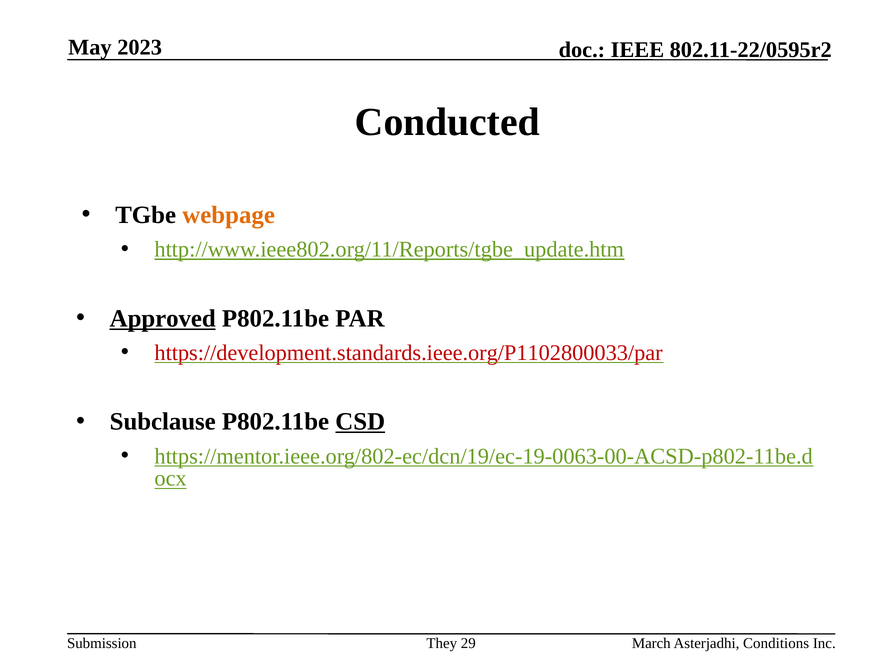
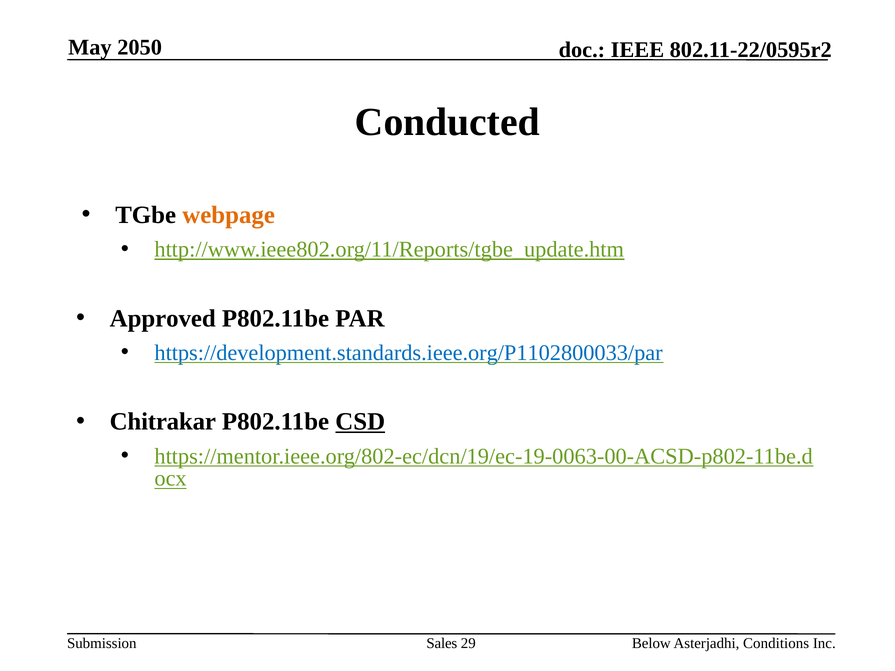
2023: 2023 -> 2050
Approved underline: present -> none
https://development.standards.ieee.org/P1102800033/par colour: red -> blue
Subclause: Subclause -> Chitrakar
They: They -> Sales
March: March -> Below
